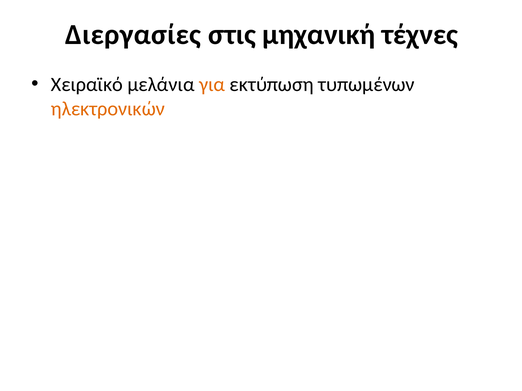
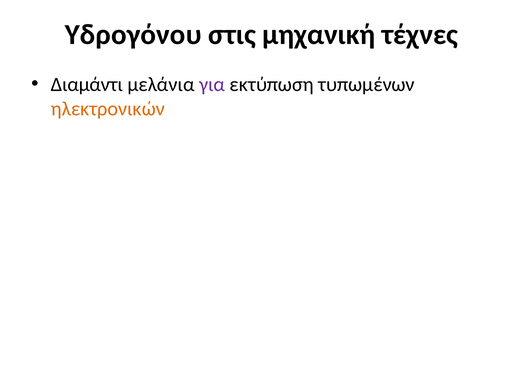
Διεργασίες: Διεργασίες -> Υδρογόνου
Χειραϊκό: Χειραϊκό -> Διαμάντι
για colour: orange -> purple
